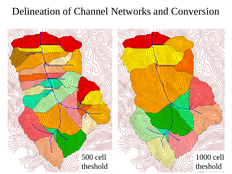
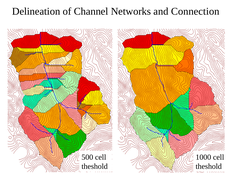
Conversion: Conversion -> Connection
